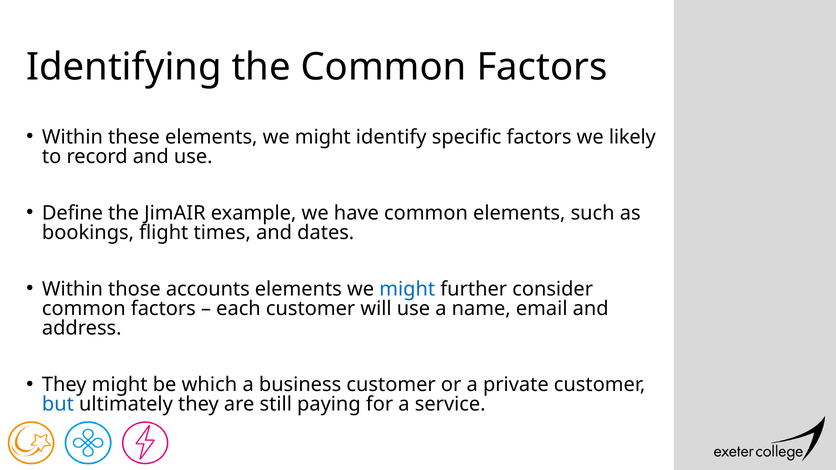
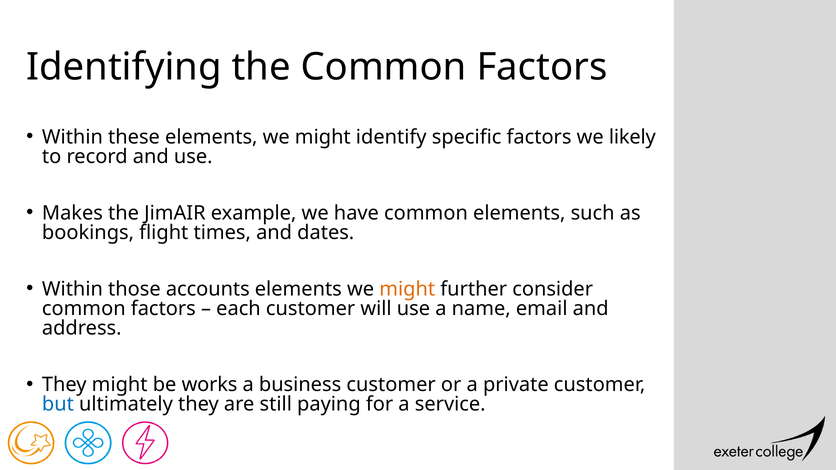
Define: Define -> Makes
might at (407, 289) colour: blue -> orange
which: which -> works
